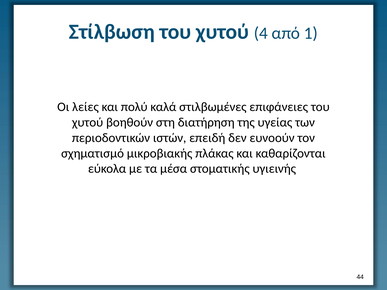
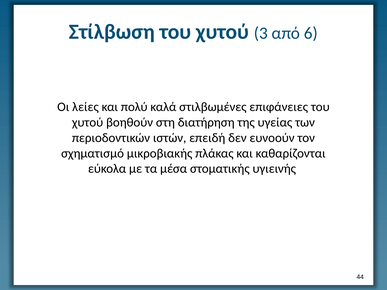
4: 4 -> 3
1: 1 -> 6
